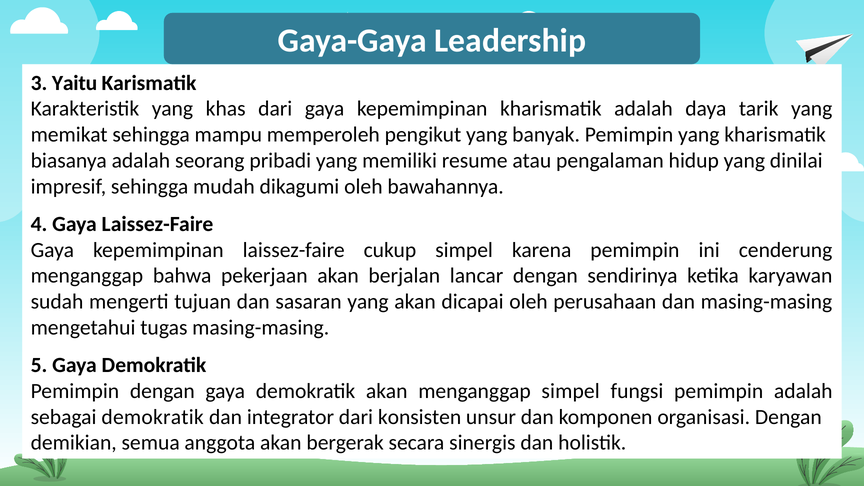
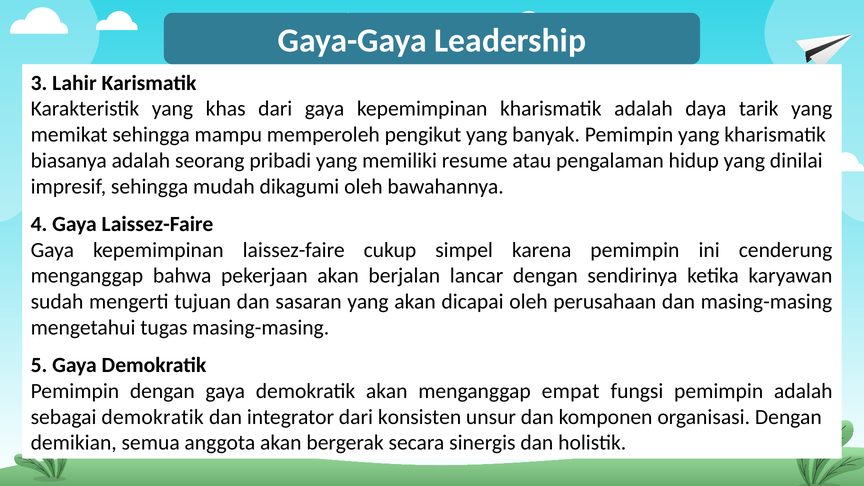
Yaitu: Yaitu -> Lahir
menganggap simpel: simpel -> empat
